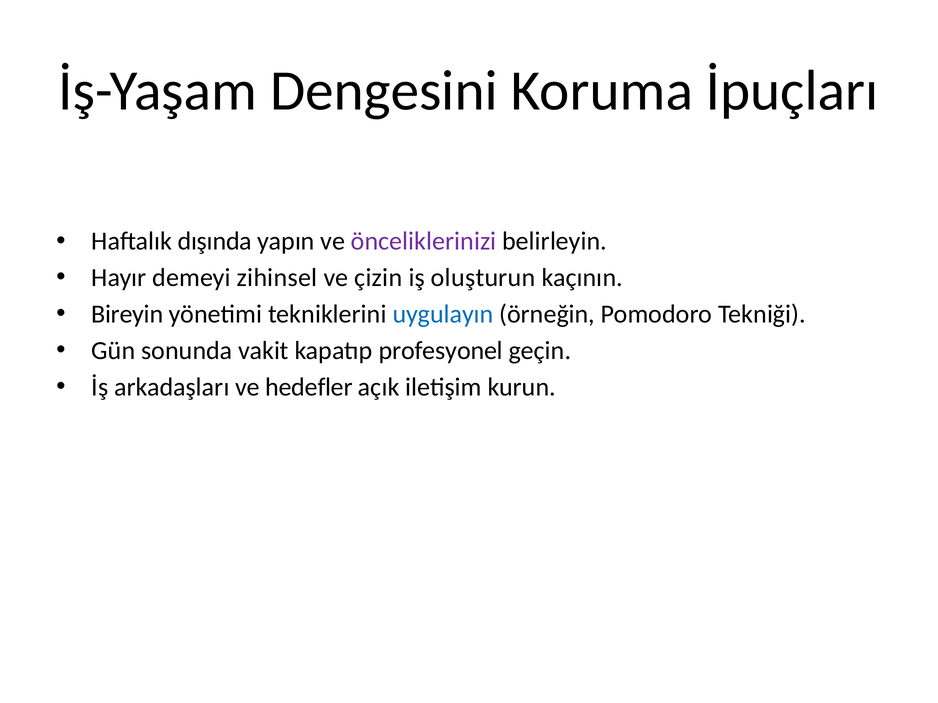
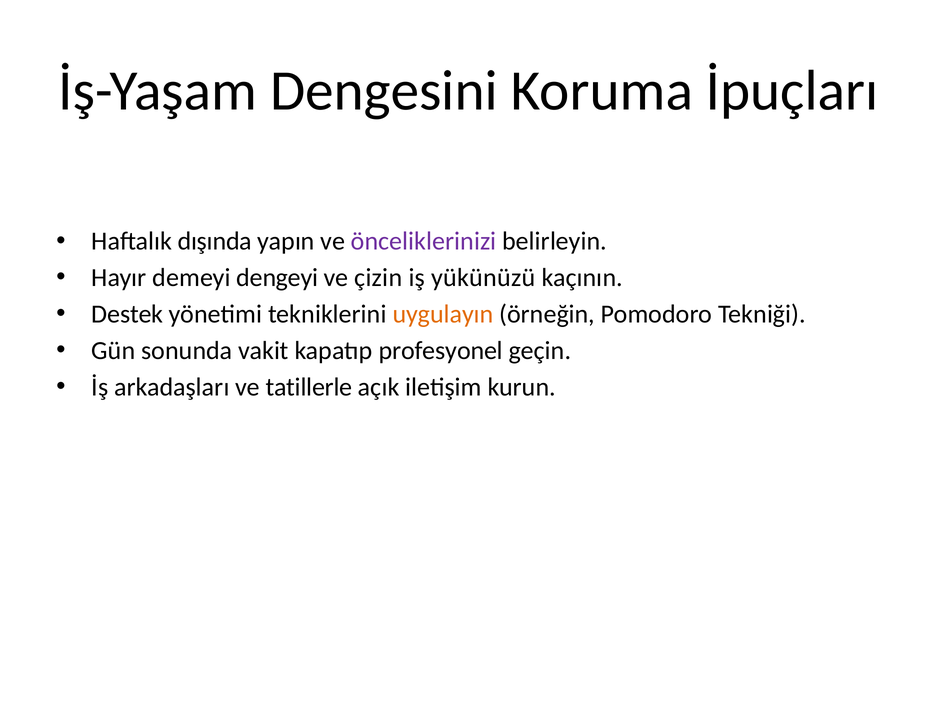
zihinsel: zihinsel -> dengeyi
oluşturun: oluşturun -> yükünüzü
Bireyin: Bireyin -> Destek
uygulayın colour: blue -> orange
hedefler: hedefler -> tatillerle
